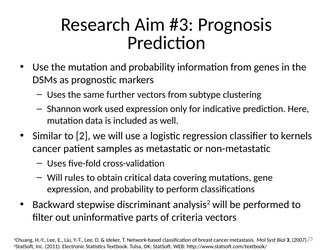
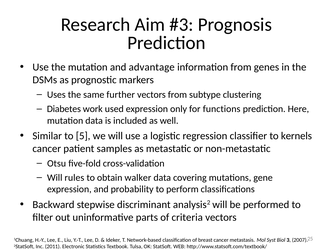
mutation and probability: probability -> advantage
Shannon: Shannon -> Diabetes
indicative: indicative -> functions
2: 2 -> 5
Uses at (57, 163): Uses -> Otsu
critical: critical -> walker
